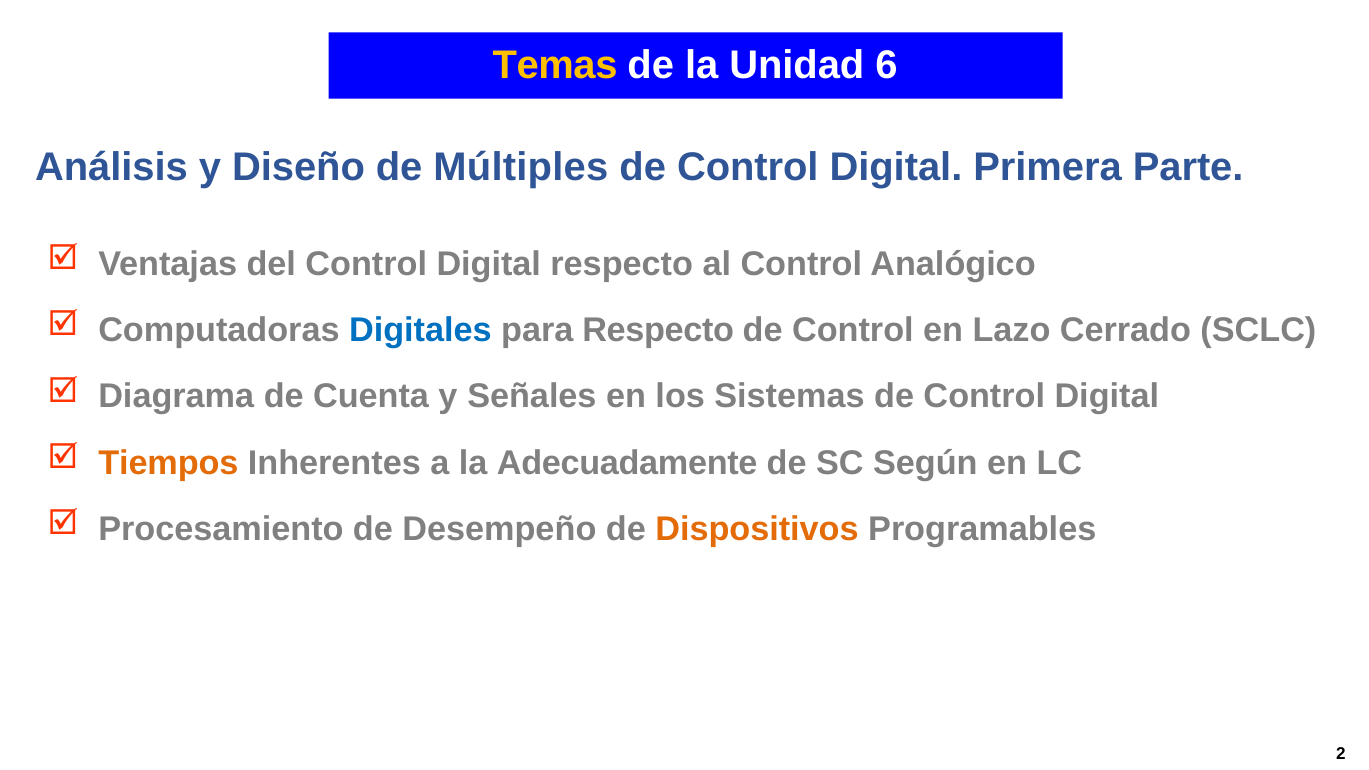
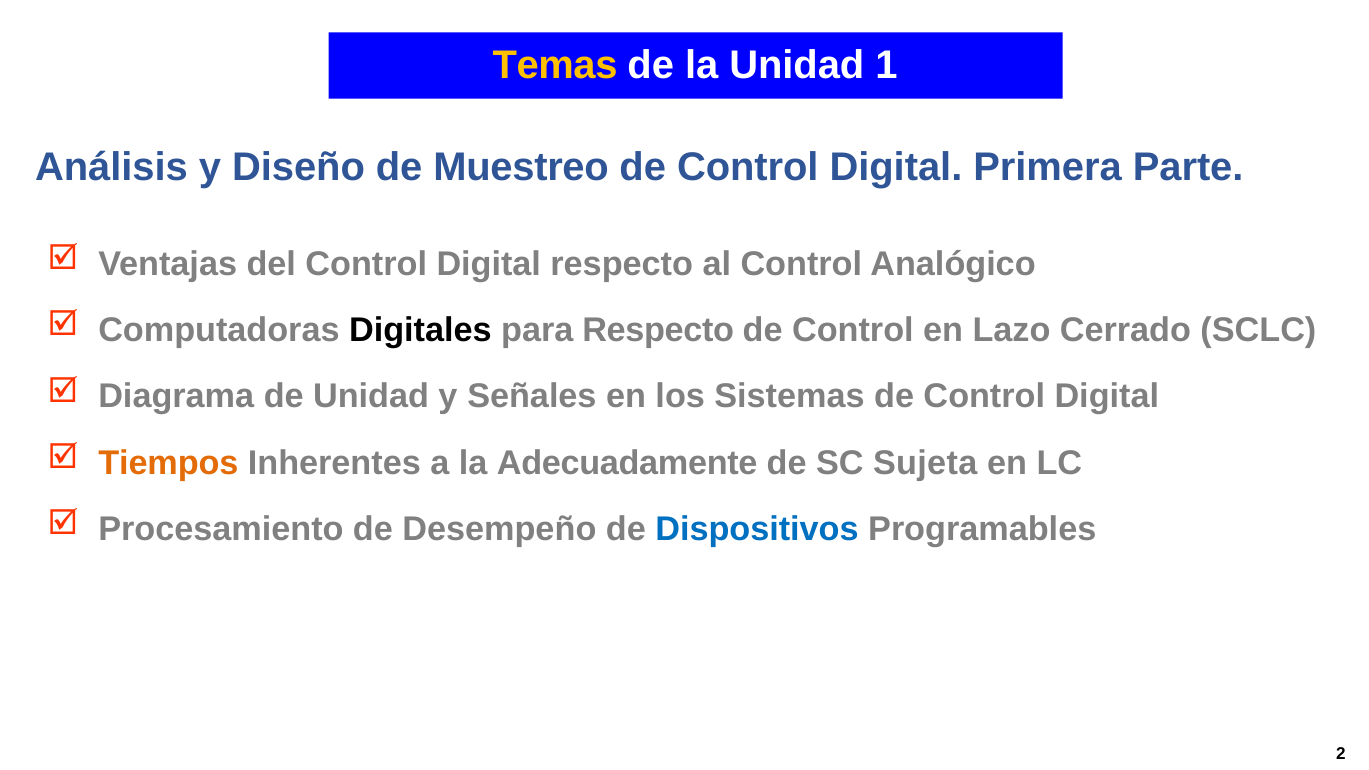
6: 6 -> 1
Múltiples: Múltiples -> Muestreo
Digitales colour: blue -> black
de Cuenta: Cuenta -> Unidad
Según: Según -> Sujeta
Dispositivos colour: orange -> blue
